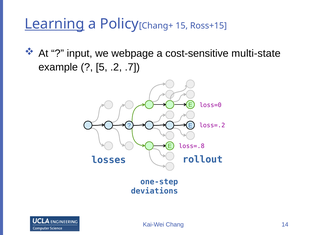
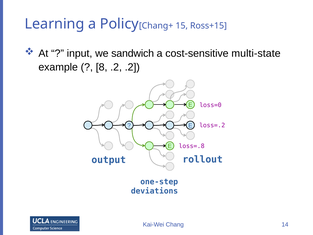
Learning underline: present -> none
webpage: webpage -> sandwich
5: 5 -> 8
.2 .7: .7 -> .2
losses: losses -> output
